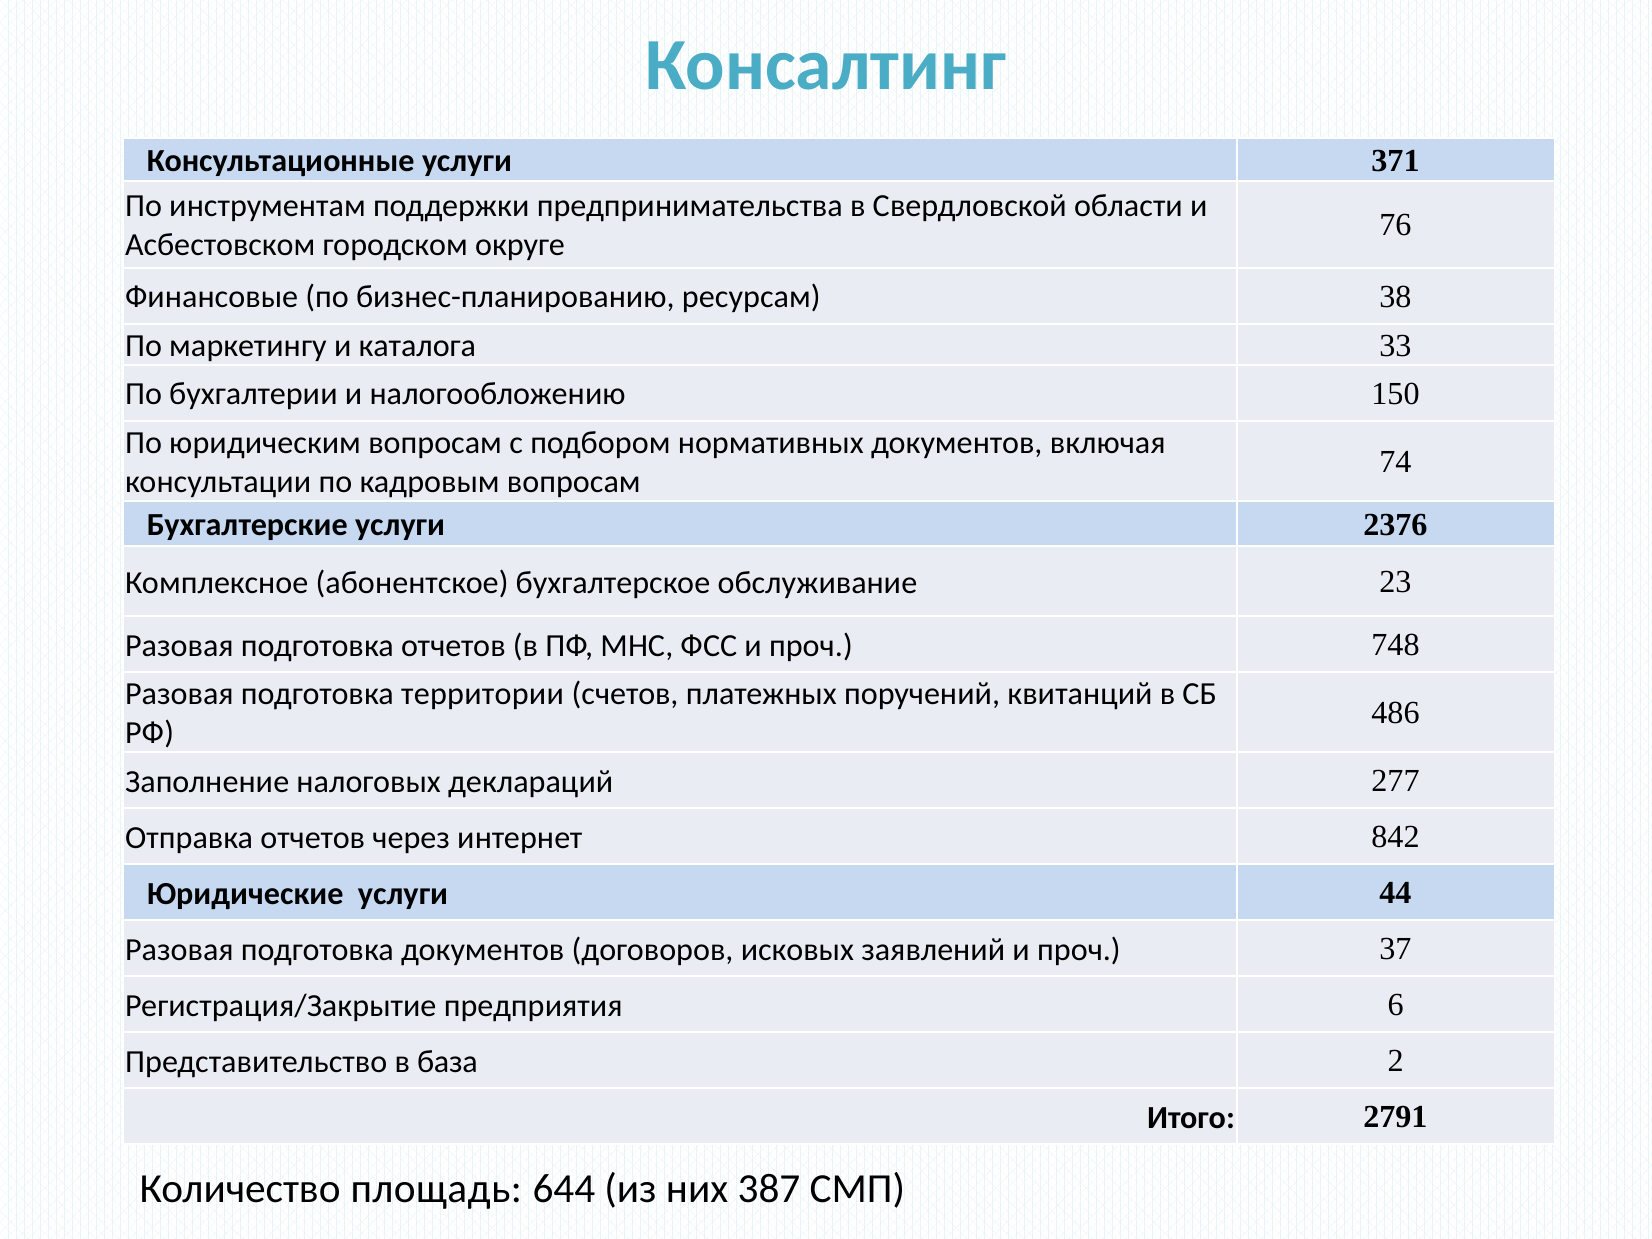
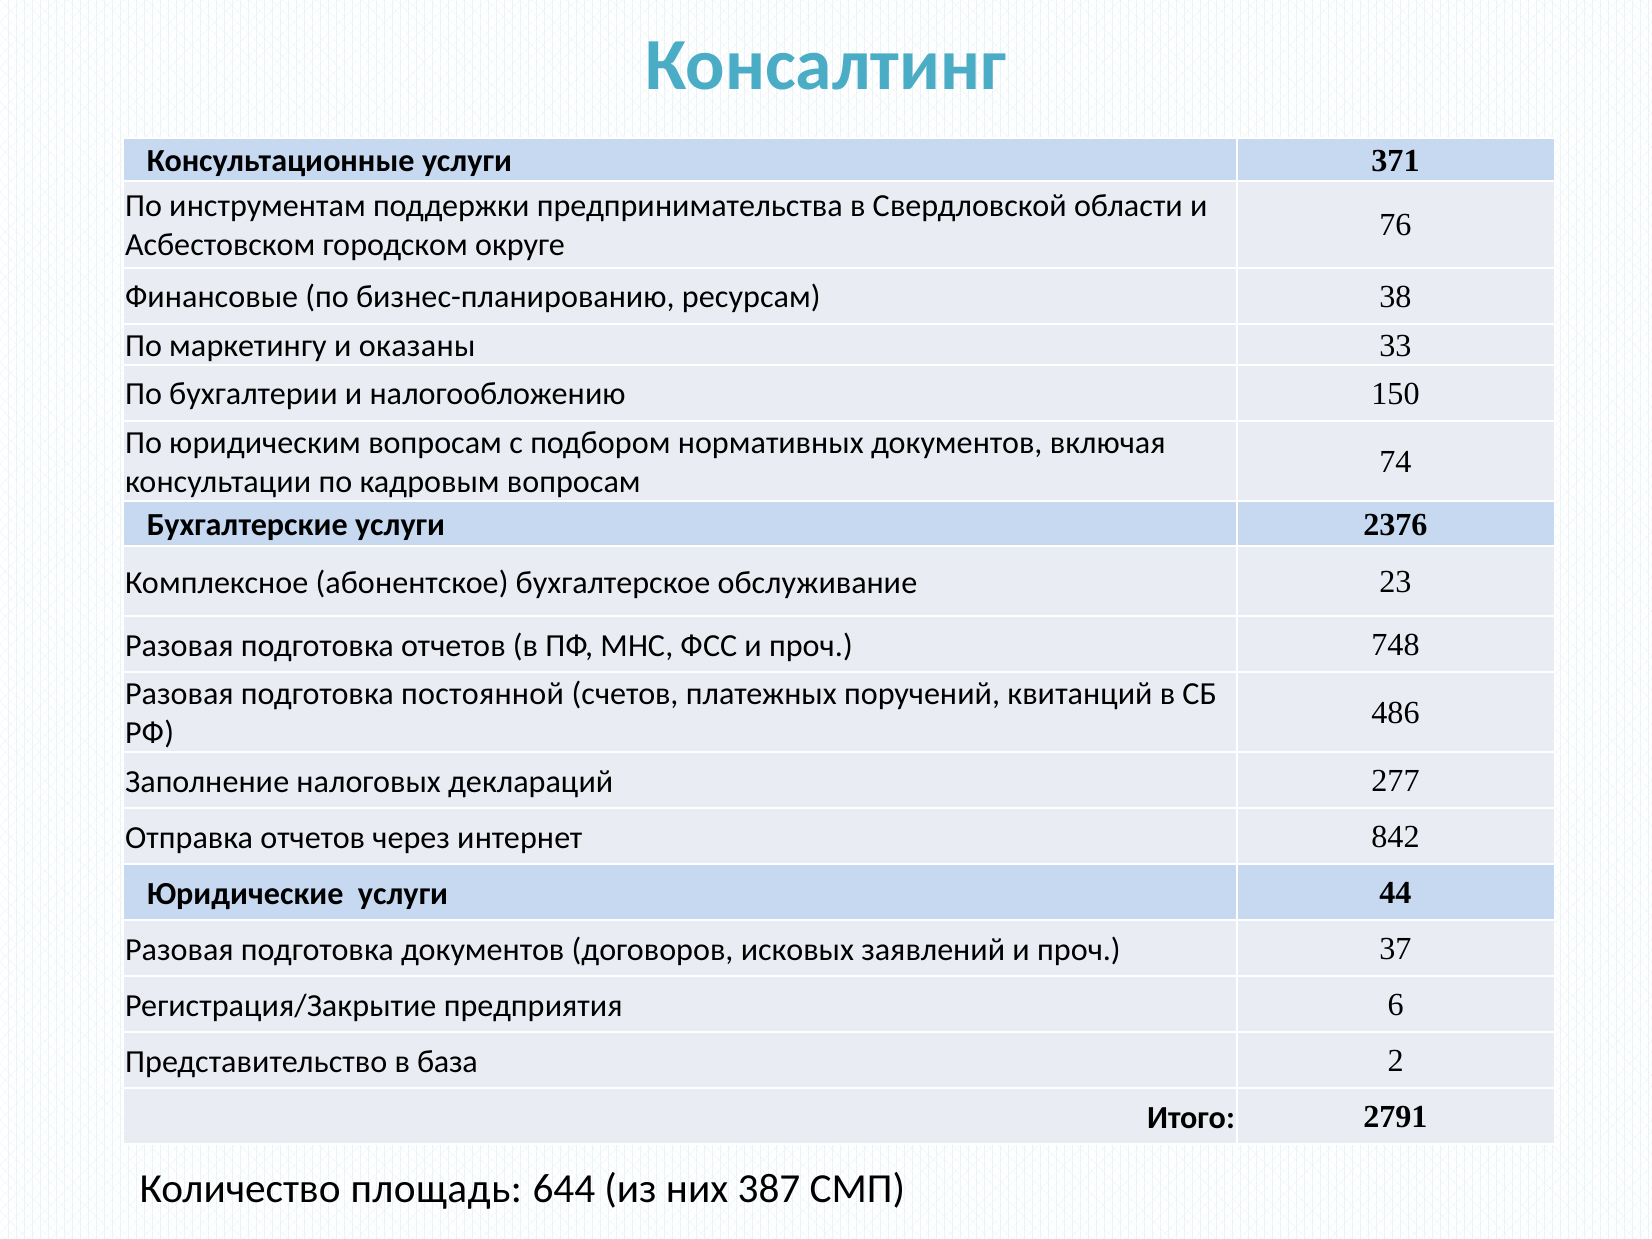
каталога: каталога -> оказаны
территории: территории -> постоянной
